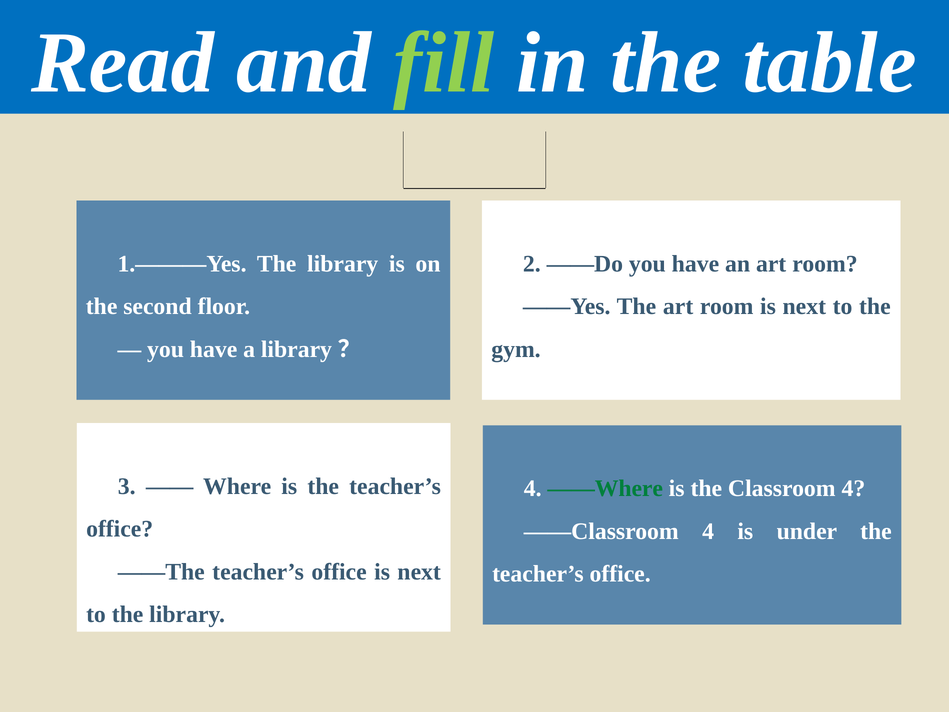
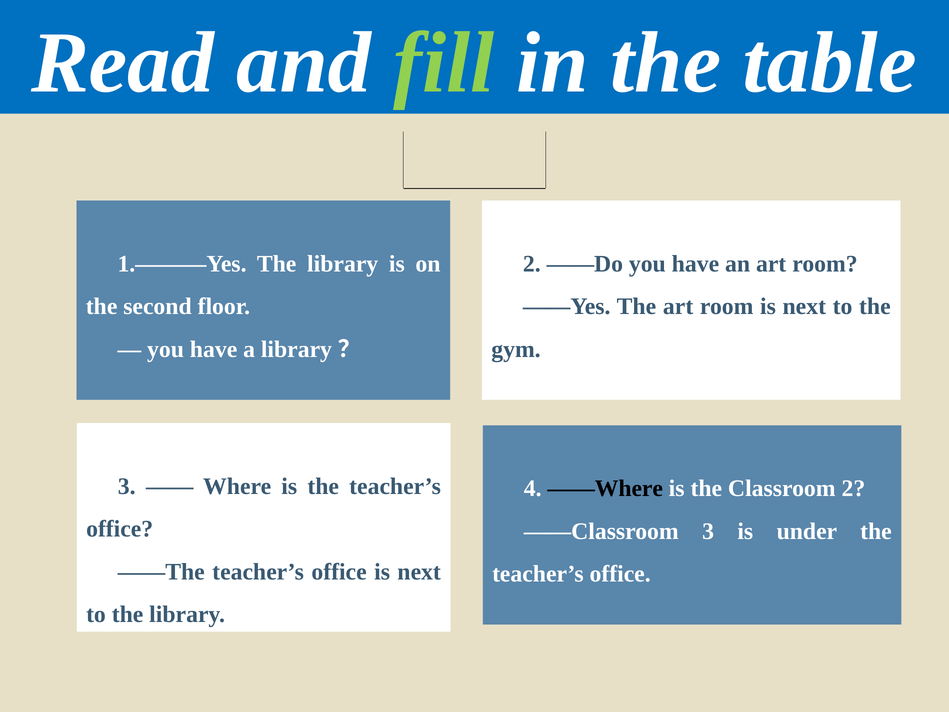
——Where colour: green -> black
Classroom 4: 4 -> 2
——Classroom 4: 4 -> 3
